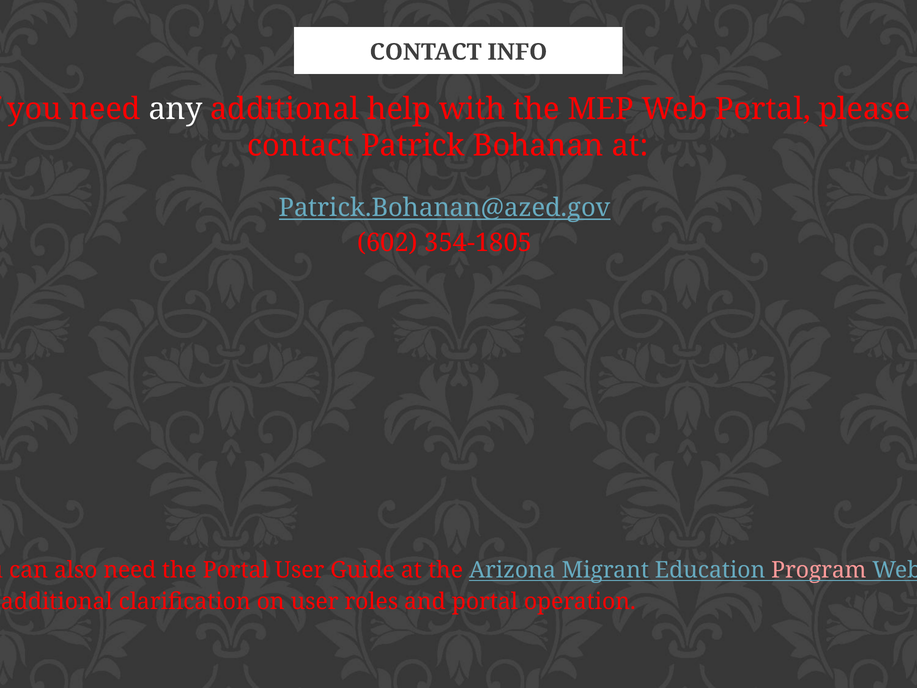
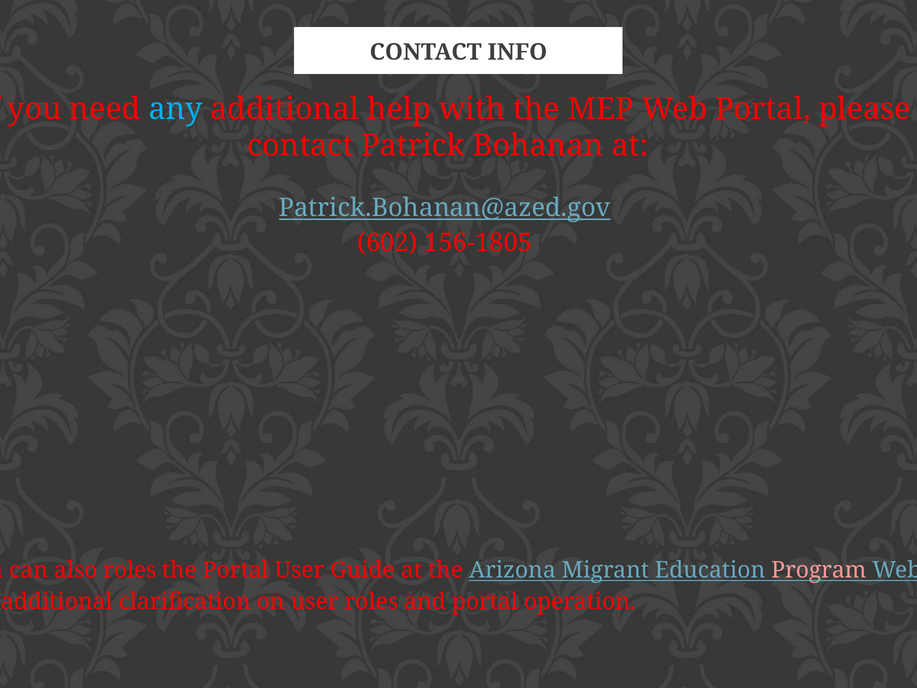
any colour: white -> light blue
354-1805: 354-1805 -> 156-1805
also need: need -> roles
